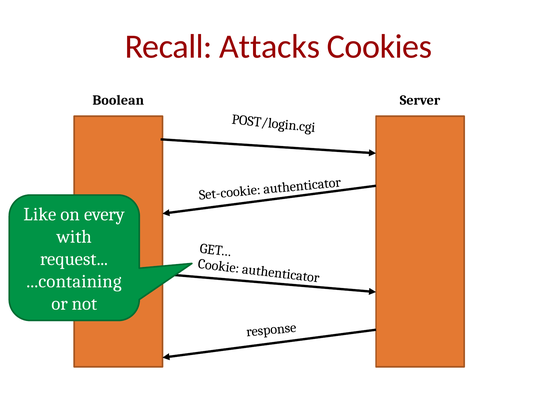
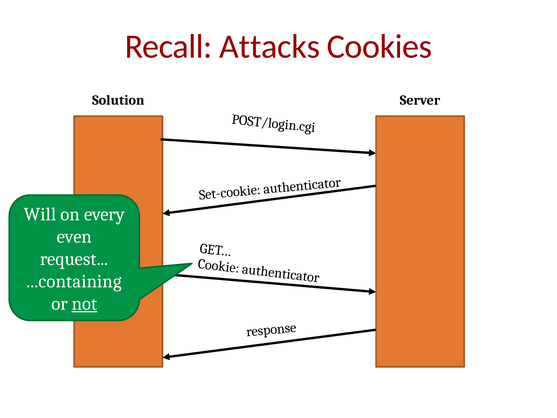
Boolean: Boolean -> Solution
Like: Like -> Will
with: with -> even
not underline: none -> present
